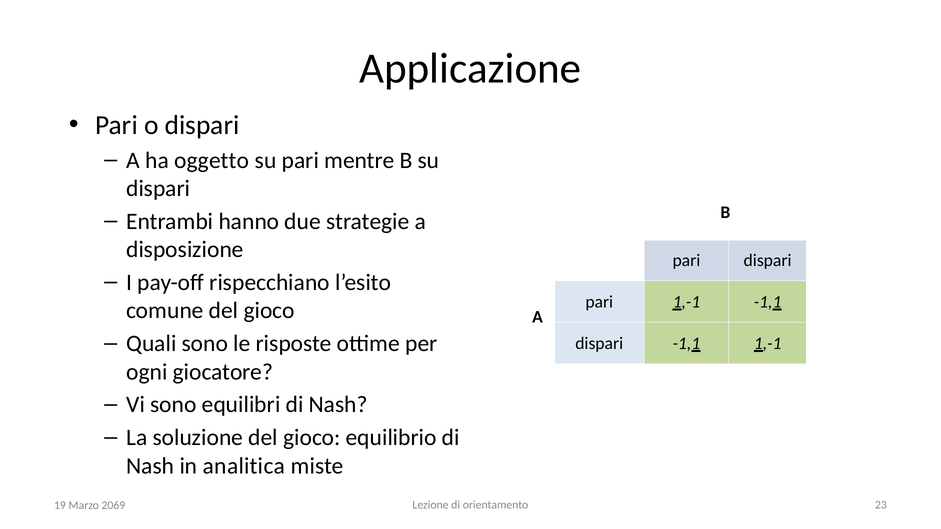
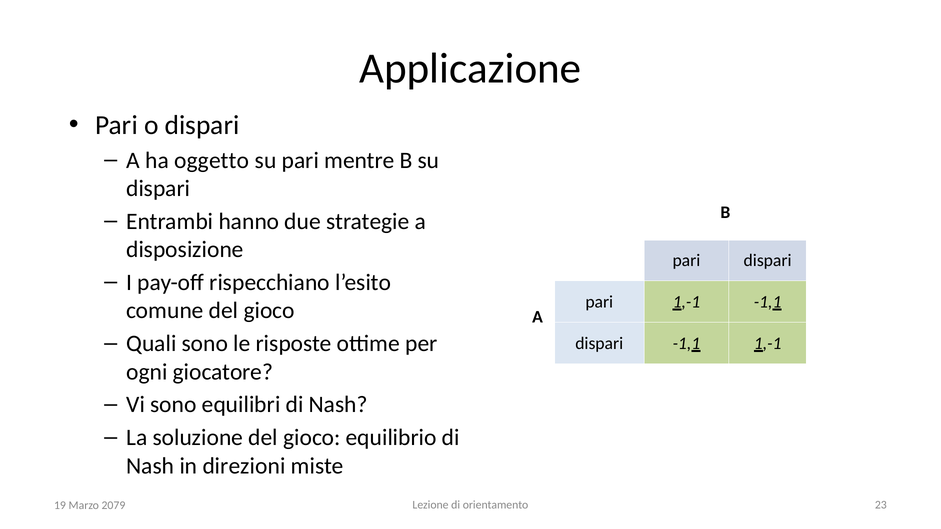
analitica: analitica -> direzioni
2069: 2069 -> 2079
